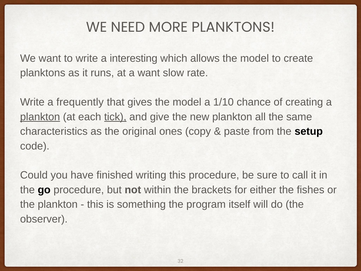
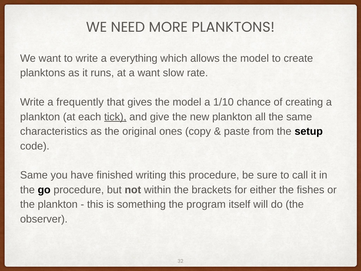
interesting: interesting -> everything
plankton at (40, 117) underline: present -> none
Could at (34, 175): Could -> Same
